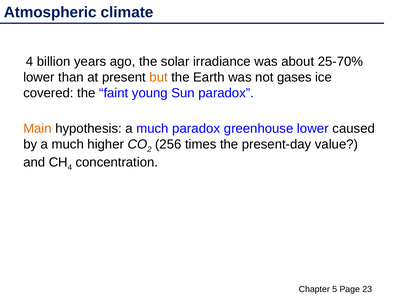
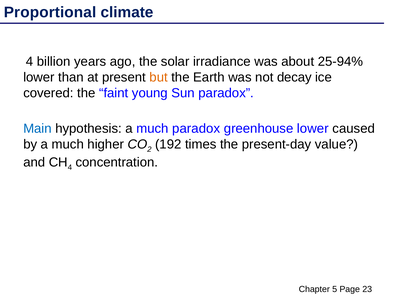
Atmospheric: Atmospheric -> Proportional
25-70%: 25-70% -> 25-94%
gases: gases -> decay
Main colour: orange -> blue
256: 256 -> 192
